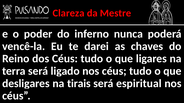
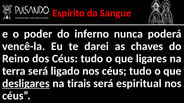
Clareza: Clareza -> Espírito
Mestre: Mestre -> Sangue
desligares underline: none -> present
